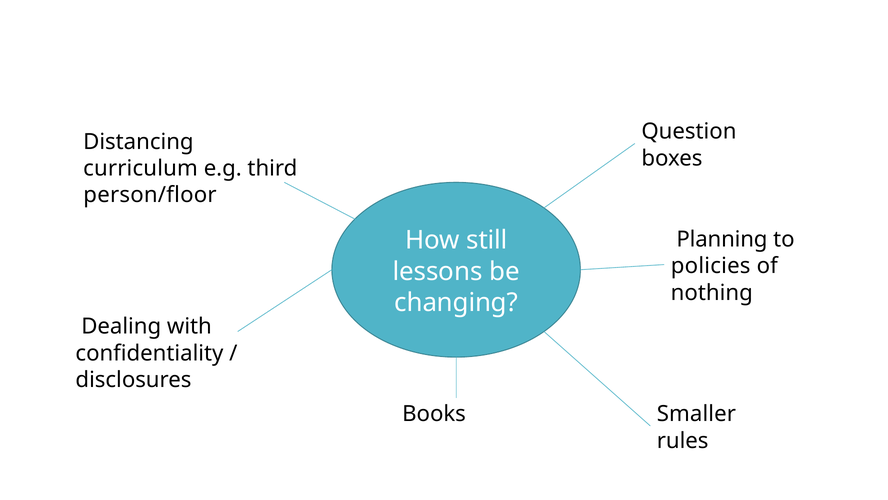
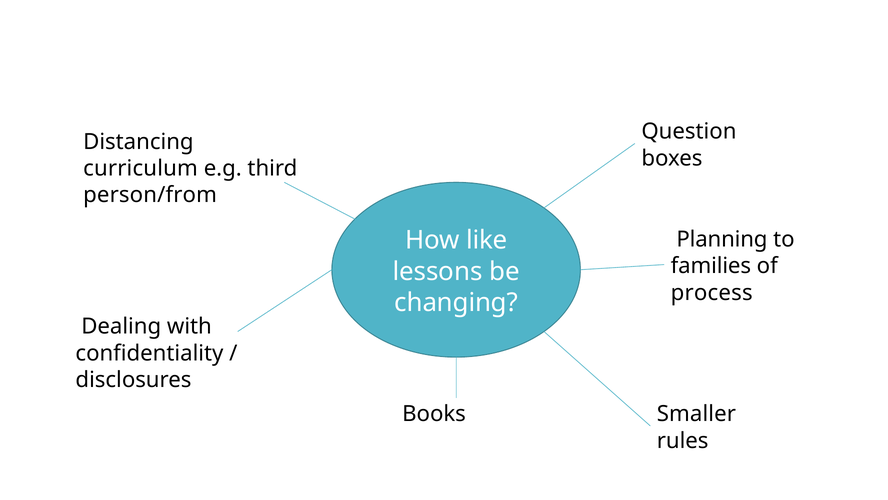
person/floor: person/floor -> person/from
still: still -> like
policies: policies -> families
nothing: nothing -> process
